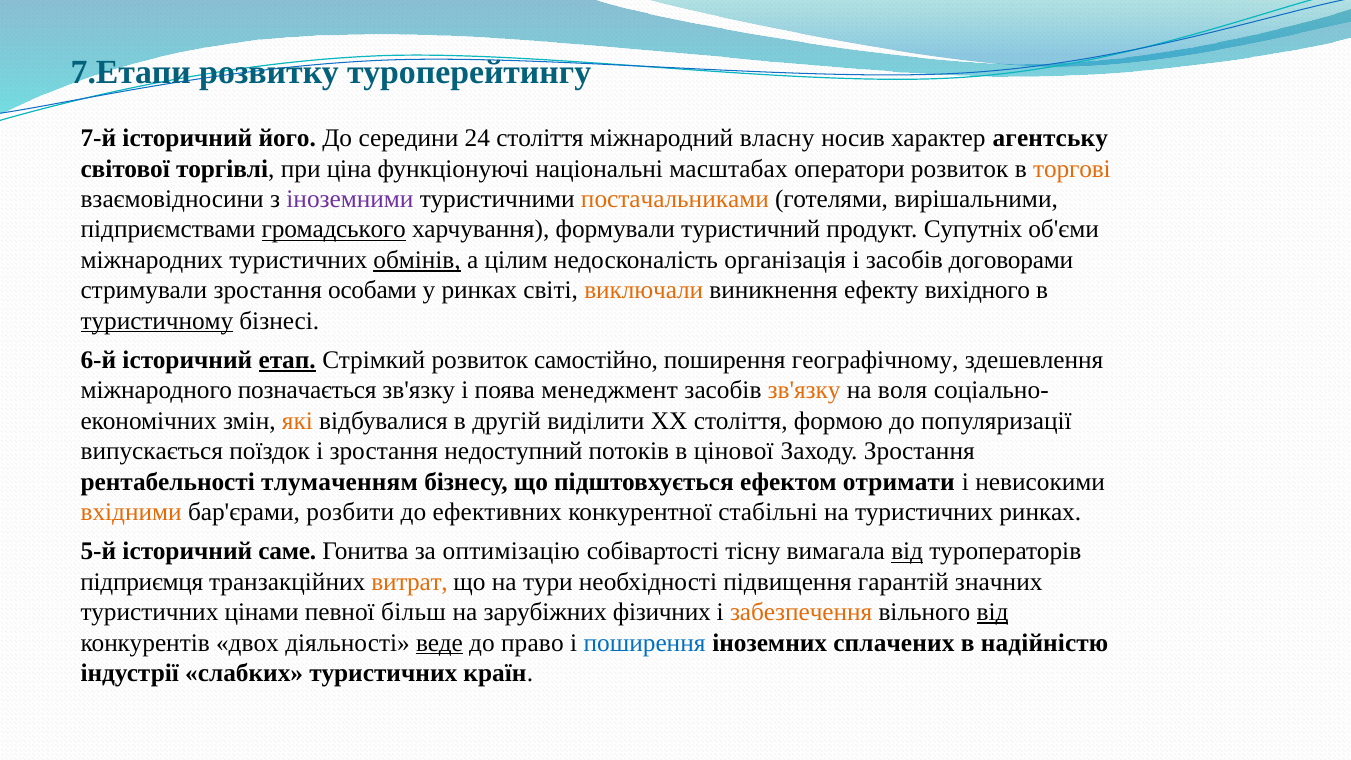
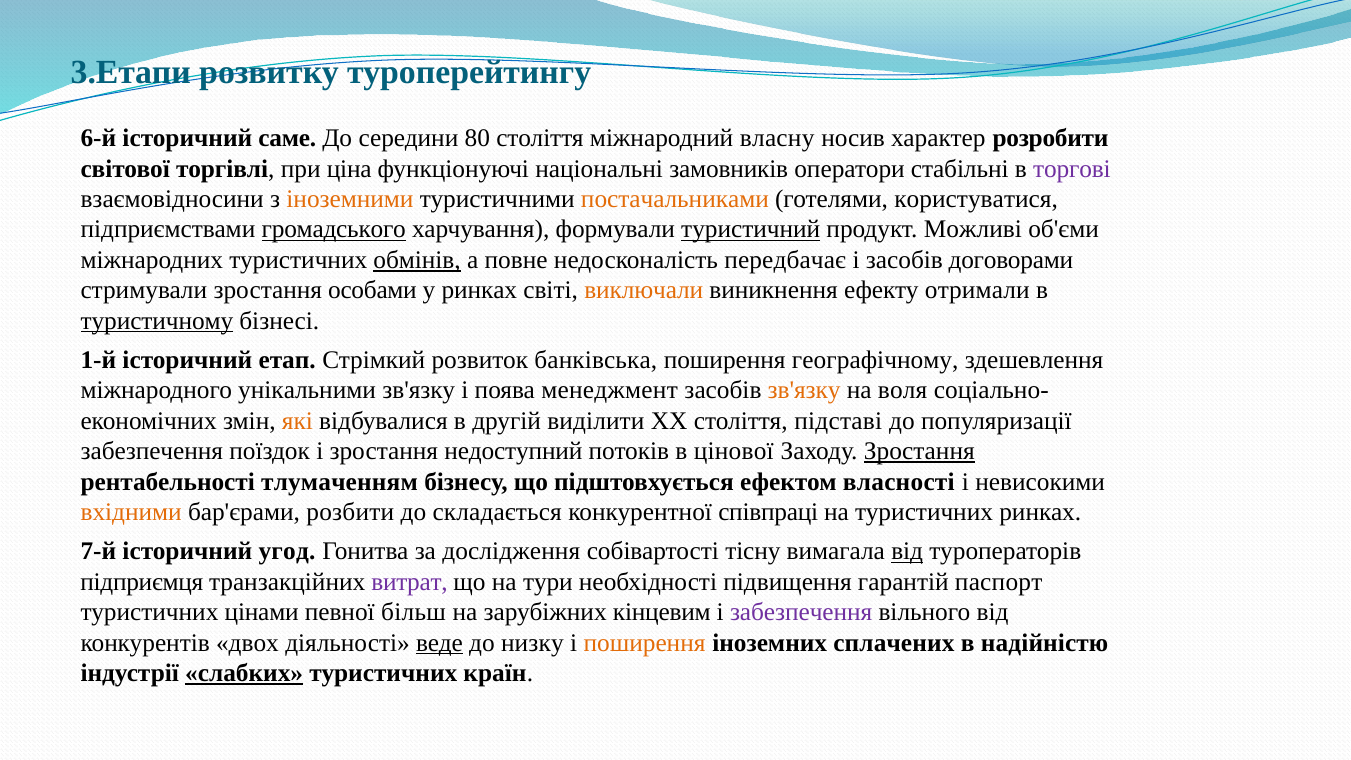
7.Етапи: 7.Етапи -> 3.Етапи
7-й: 7-й -> 6-й
його: його -> саме
24: 24 -> 80
агентську: агентську -> розробити
масштабах: масштабах -> замовників
оператори розвиток: розвиток -> стабільні
торгові colour: orange -> purple
іноземними colour: purple -> orange
вирішальними: вирішальними -> користуватися
туристичний underline: none -> present
Супутніх: Супутніх -> Можливі
цілим: цілим -> повне
організація: організація -> передбачає
вихідного: вихідного -> отримали
6-й: 6-й -> 1-й
етап underline: present -> none
самостійно: самостійно -> банківська
позначається: позначається -> унікальними
формою: формою -> підставі
випускається at (152, 451): випускається -> забезпечення
Зростання at (919, 451) underline: none -> present
отримати: отримати -> власності
ефективних: ефективних -> складається
стабільні: стабільні -> співпраці
5-й: 5-й -> 7-й
саме: саме -> угод
оптимізацію: оптимізацію -> дослідження
витрат colour: orange -> purple
значних: значних -> паспорт
фізичних: фізичних -> кінцевим
забезпечення at (801, 612) colour: orange -> purple
від at (993, 612) underline: present -> none
право: право -> низку
поширення at (645, 643) colour: blue -> orange
слабких underline: none -> present
